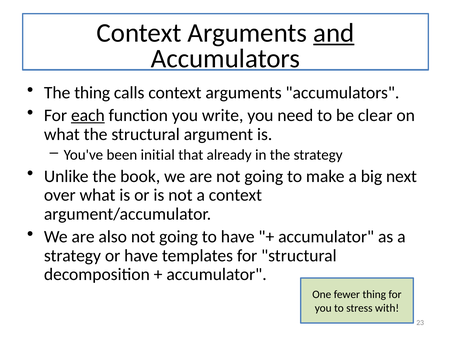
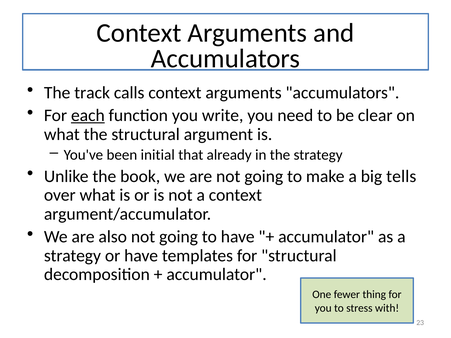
and underline: present -> none
The thing: thing -> track
next: next -> tells
